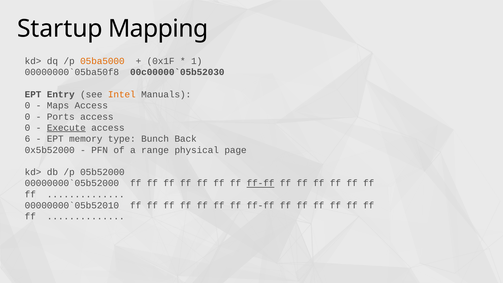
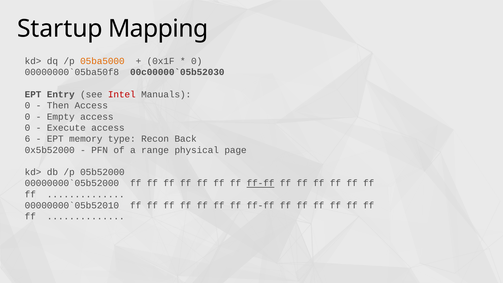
1 at (197, 61): 1 -> 0
Intel colour: orange -> red
Maps: Maps -> Then
Ports: Ports -> Empty
Execute underline: present -> none
Bunch: Bunch -> Recon
